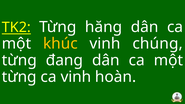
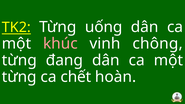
hăng: hăng -> uống
khúc colour: yellow -> pink
chúng: chúng -> chông
ca vinh: vinh -> chết
